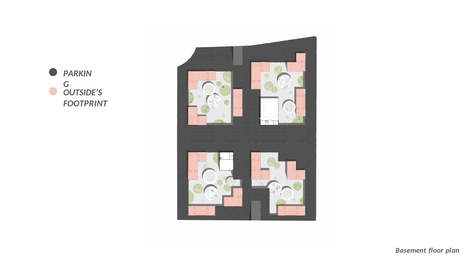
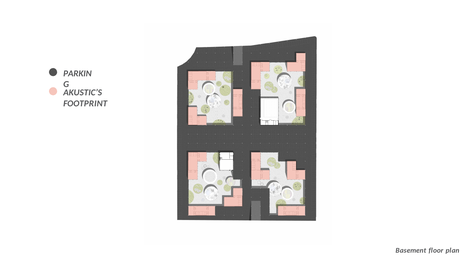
OUTSIDE’S: OUTSIDE’S -> AKUSTIC’S
